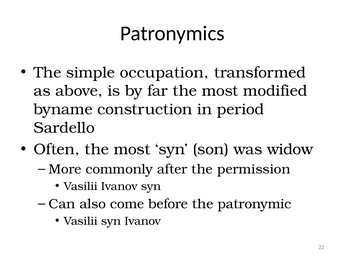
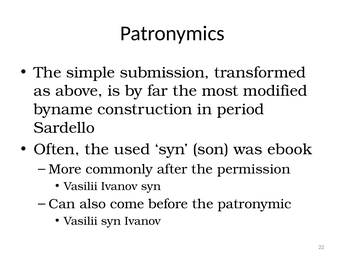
occupation: occupation -> submission
Often the most: most -> used
widow: widow -> ebook
